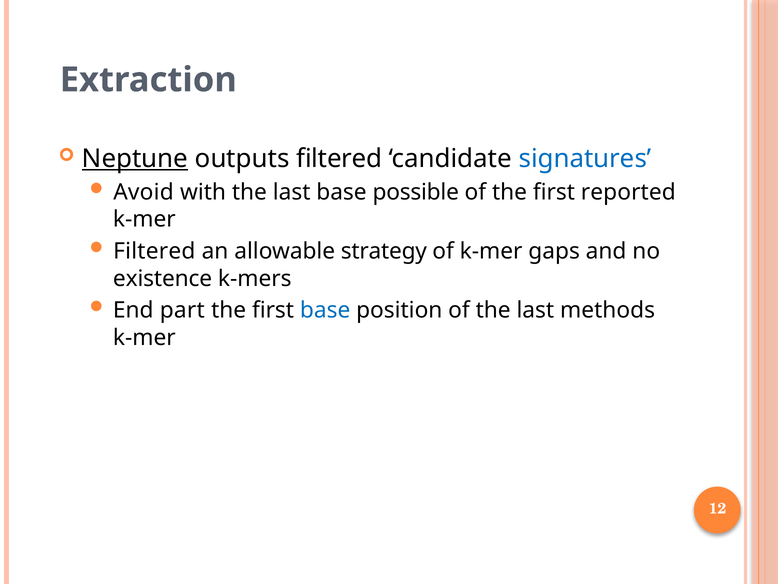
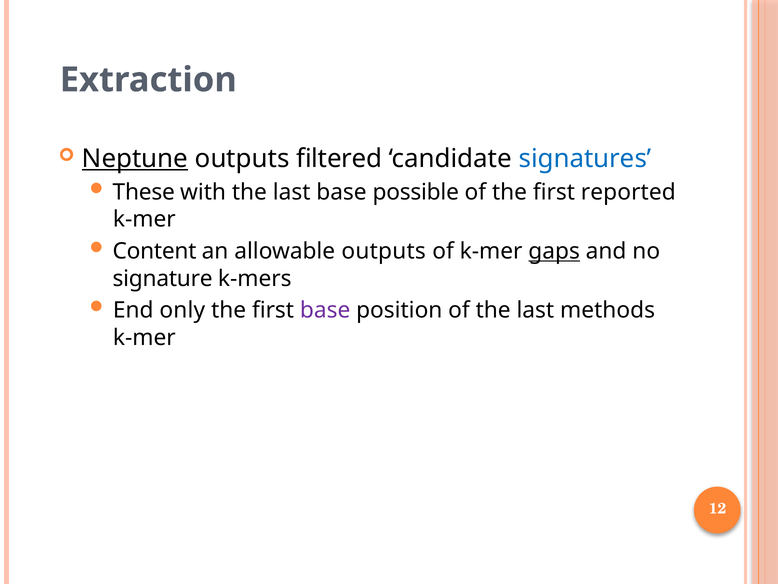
Avoid: Avoid -> These
Filtered at (154, 251): Filtered -> Content
allowable strategy: strategy -> outputs
gaps underline: none -> present
existence: existence -> signature
part: part -> only
base at (325, 310) colour: blue -> purple
